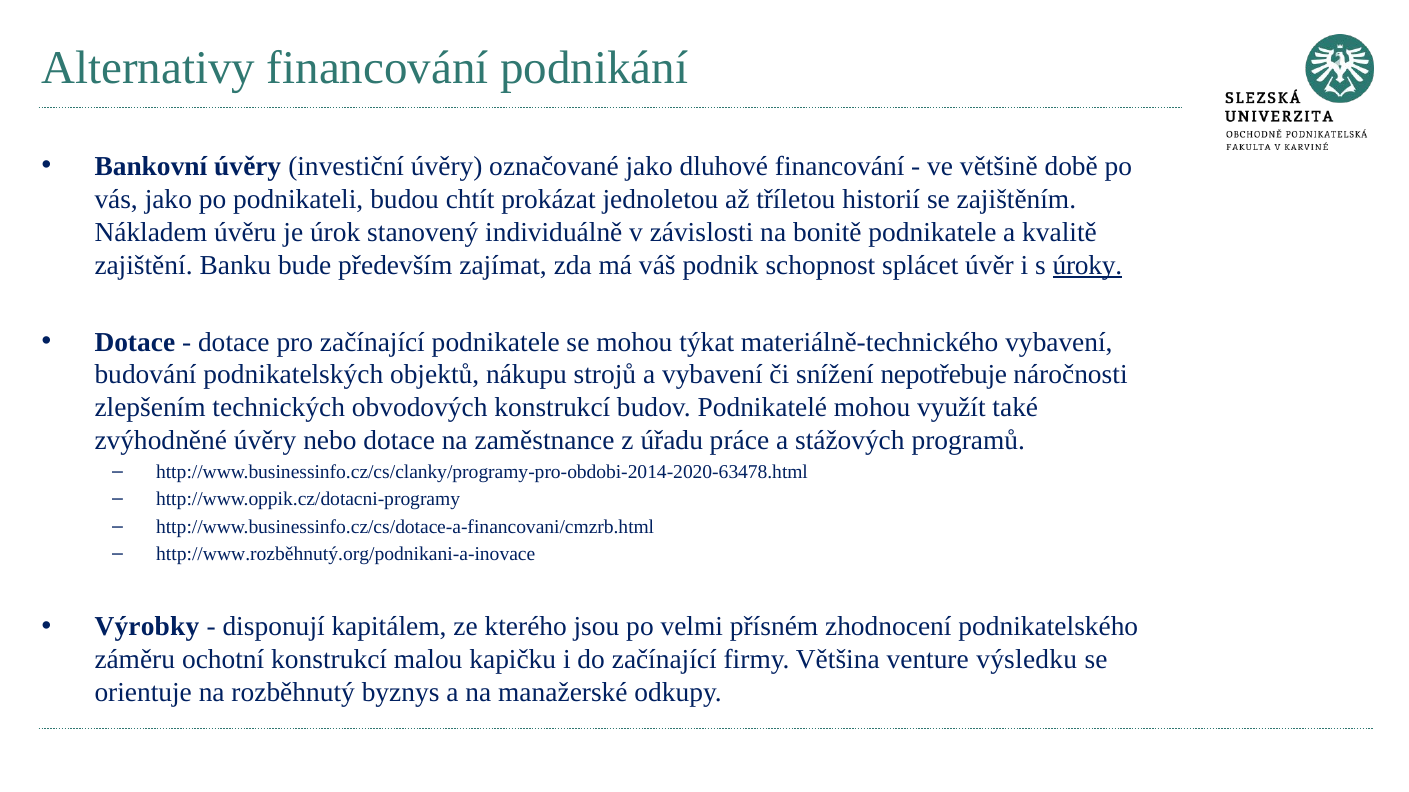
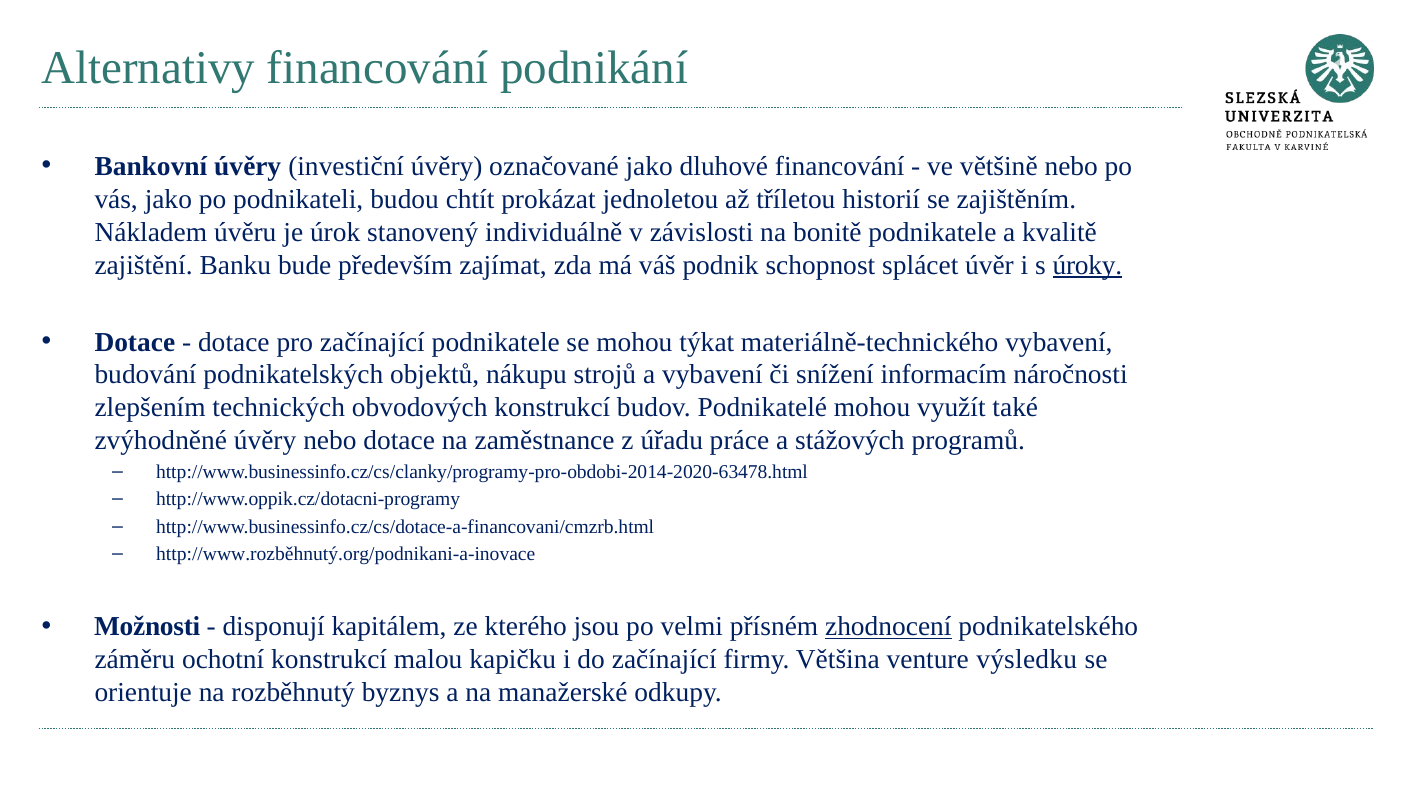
většině době: době -> nebo
nepotřebuje: nepotřebuje -> informacím
Výrobky: Výrobky -> Možnosti
zhodnocení underline: none -> present
